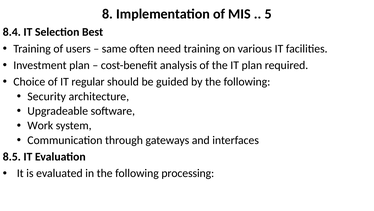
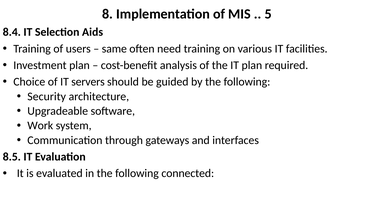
Best: Best -> Aids
regular: regular -> servers
processing: processing -> connected
